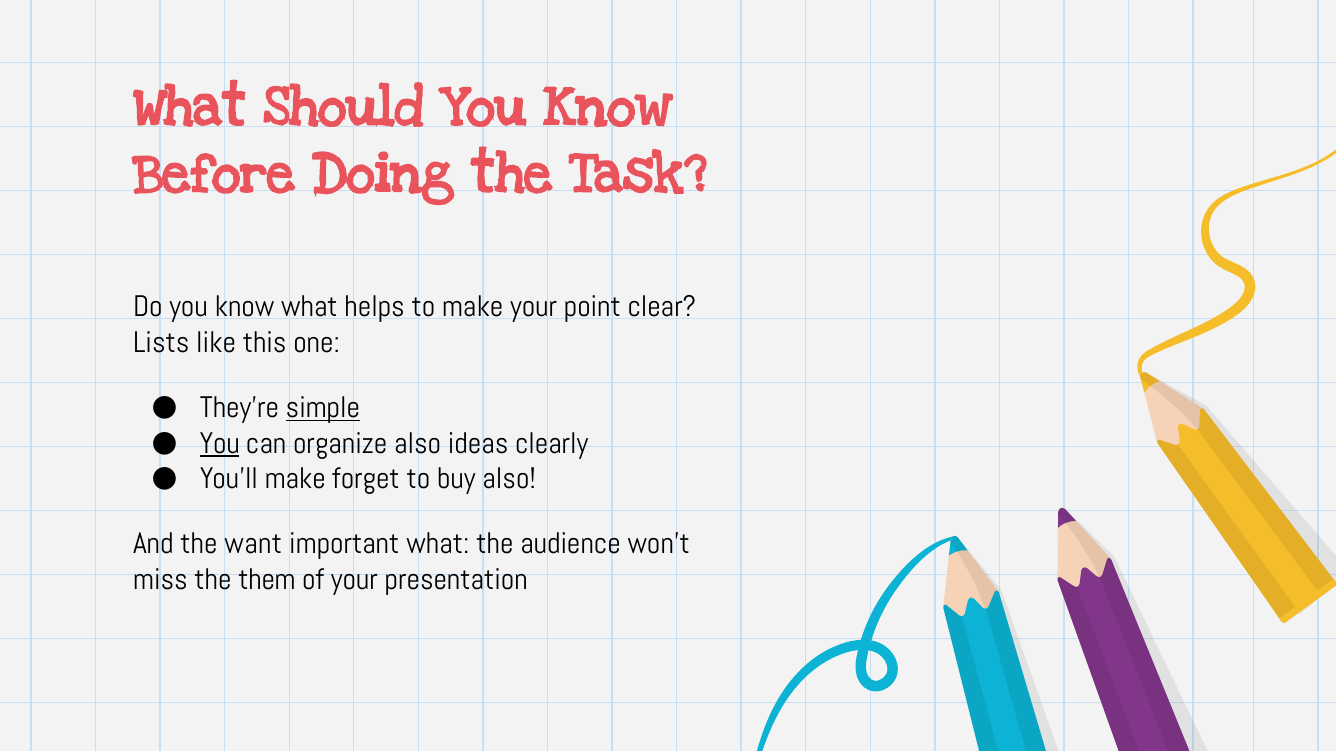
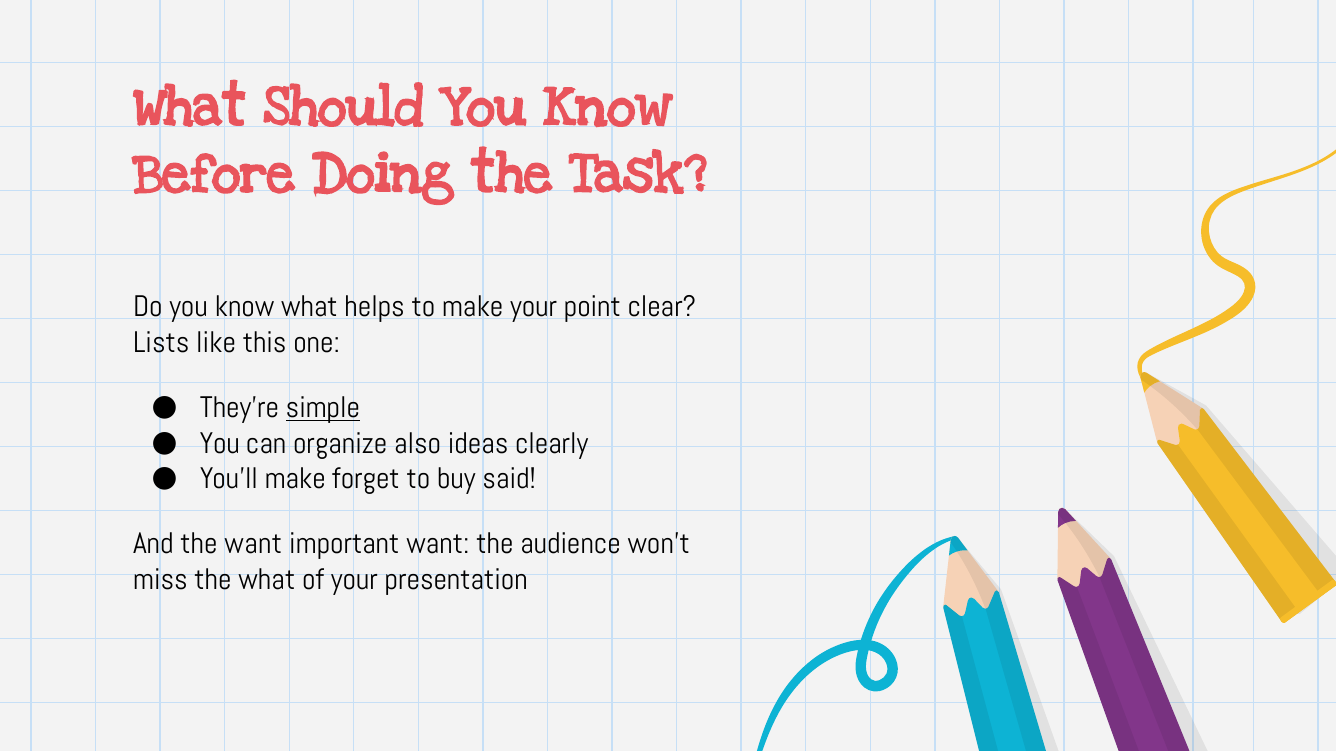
You at (220, 444) underline: present -> none
buy also: also -> said
important what: what -> want
the them: them -> what
